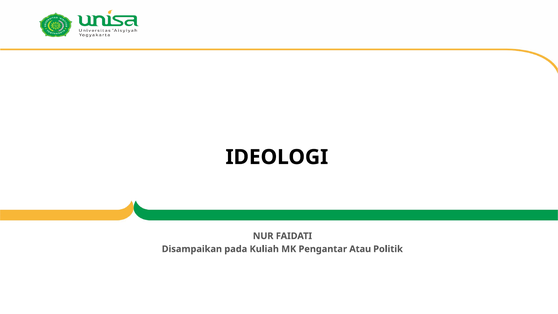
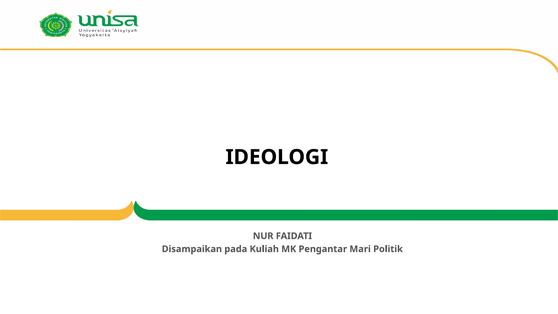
Atau: Atau -> Mari
